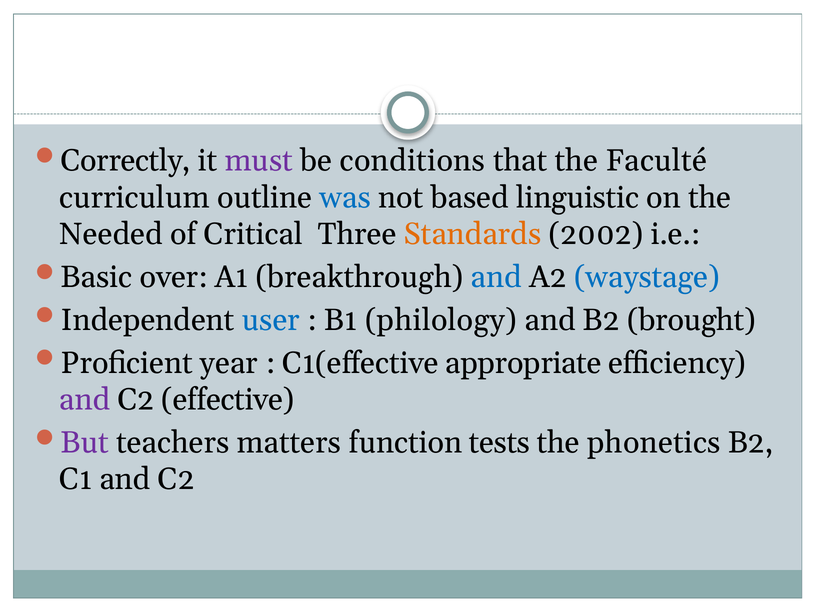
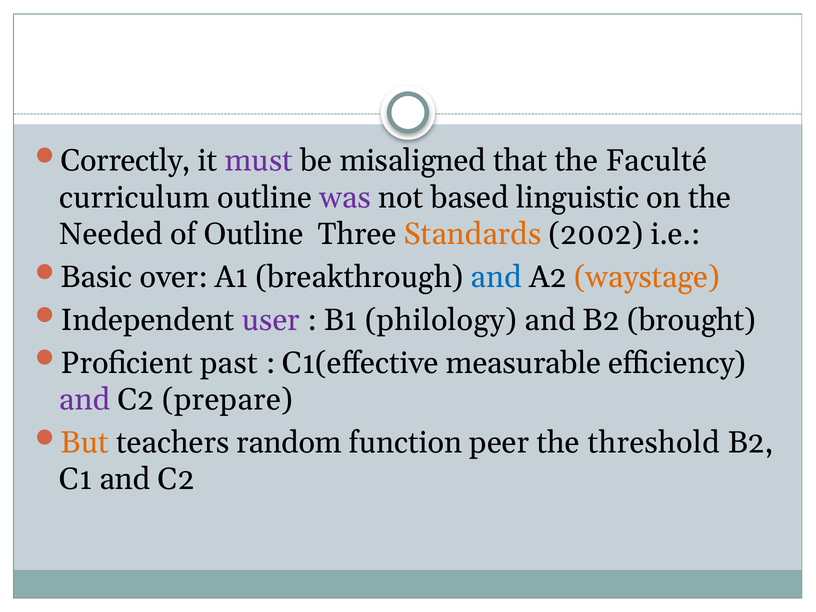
conditions: conditions -> misaligned
was colour: blue -> purple
of Critical: Critical -> Outline
waystage colour: blue -> orange
user colour: blue -> purple
year: year -> past
appropriate: appropriate -> measurable
effective: effective -> prepare
But colour: purple -> orange
matters: matters -> random
tests: tests -> peer
phonetics: phonetics -> threshold
